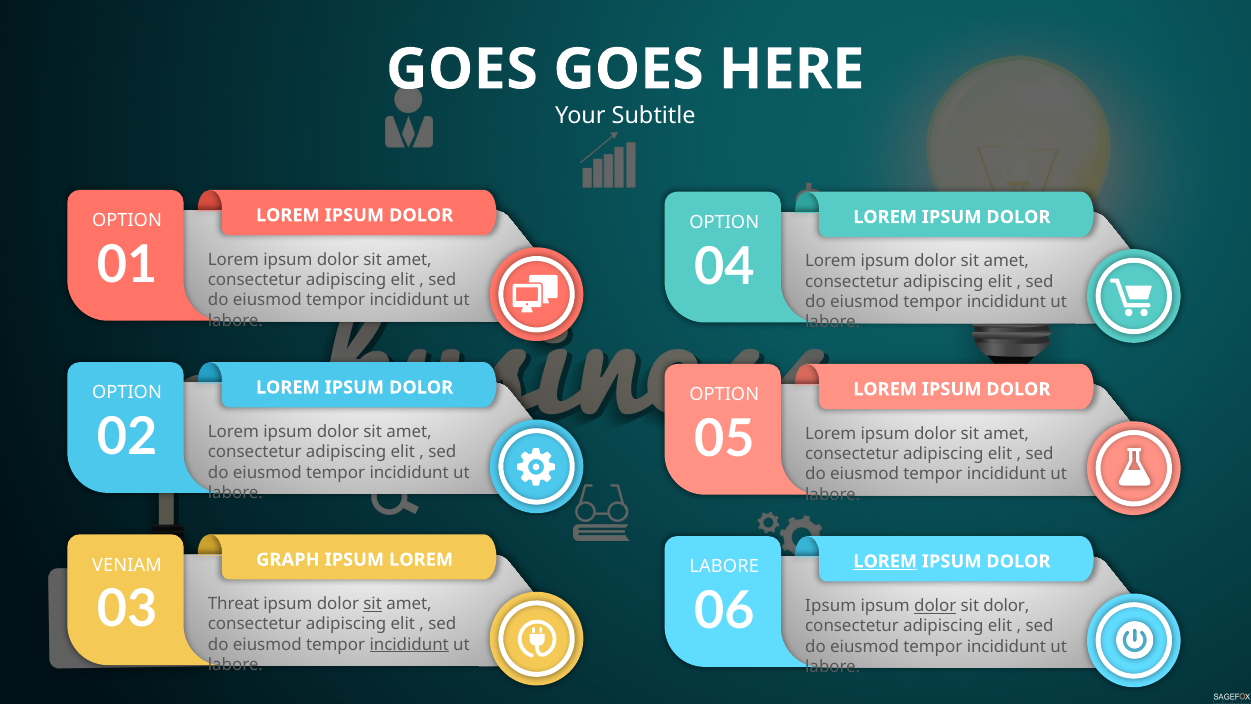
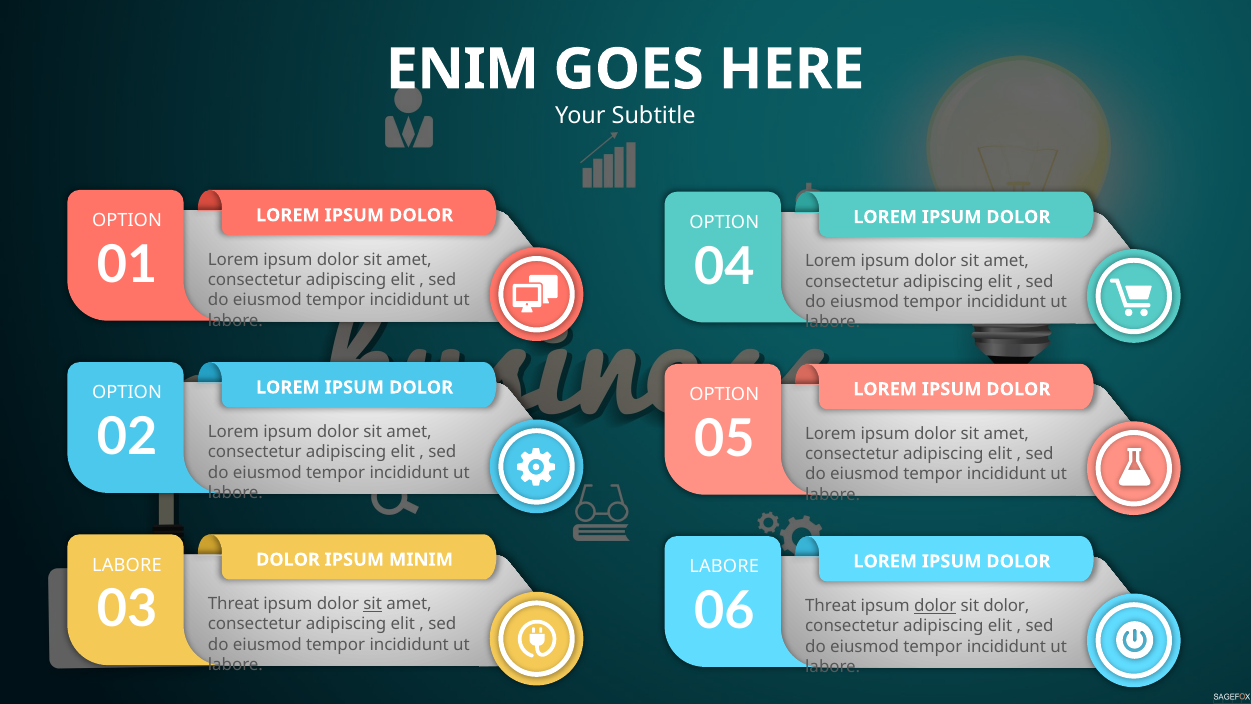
GOES at (462, 69): GOES -> ENIM
GRAPH at (288, 559): GRAPH -> DOLOR
IPSUM LOREM: LOREM -> MINIM
LOREM at (885, 561) underline: present -> none
VENIAM at (127, 565): VENIAM -> LABORE
06 Ipsum: Ipsum -> Threat
incididunt at (409, 644) underline: present -> none
